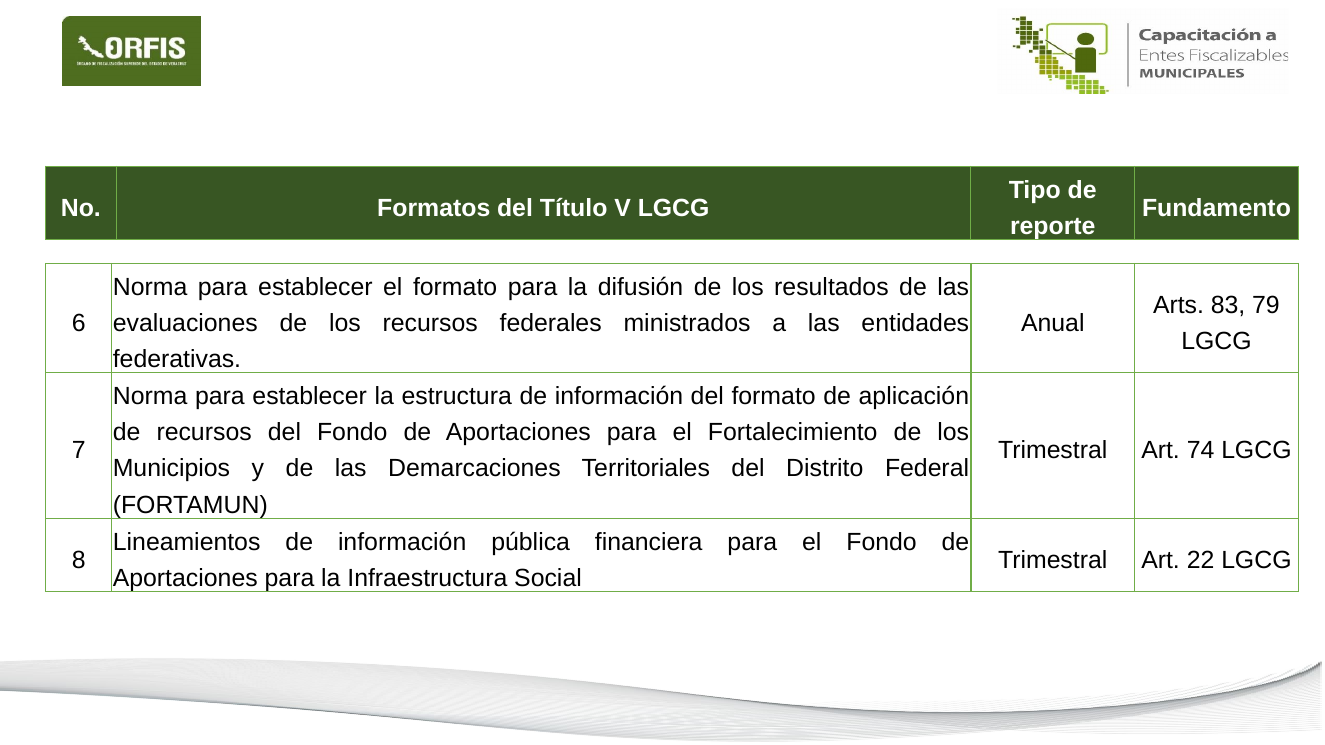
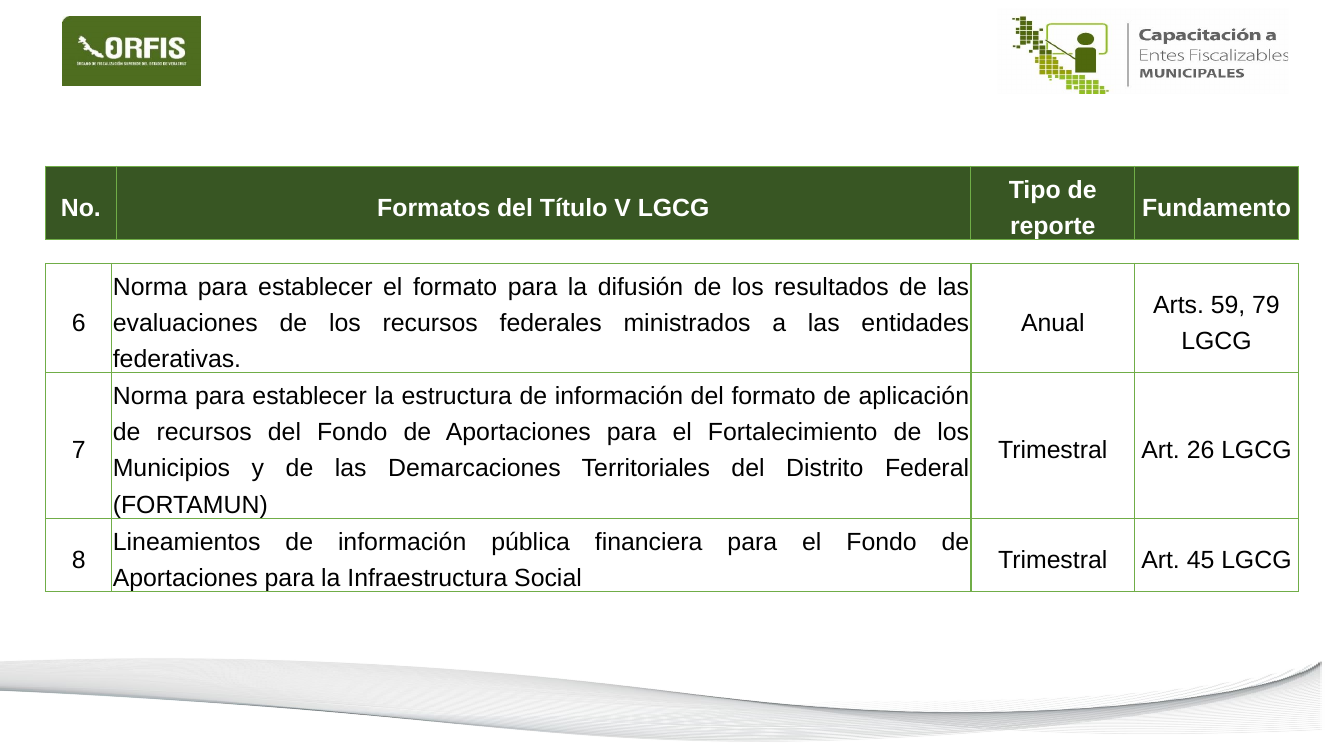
83: 83 -> 59
74: 74 -> 26
22: 22 -> 45
